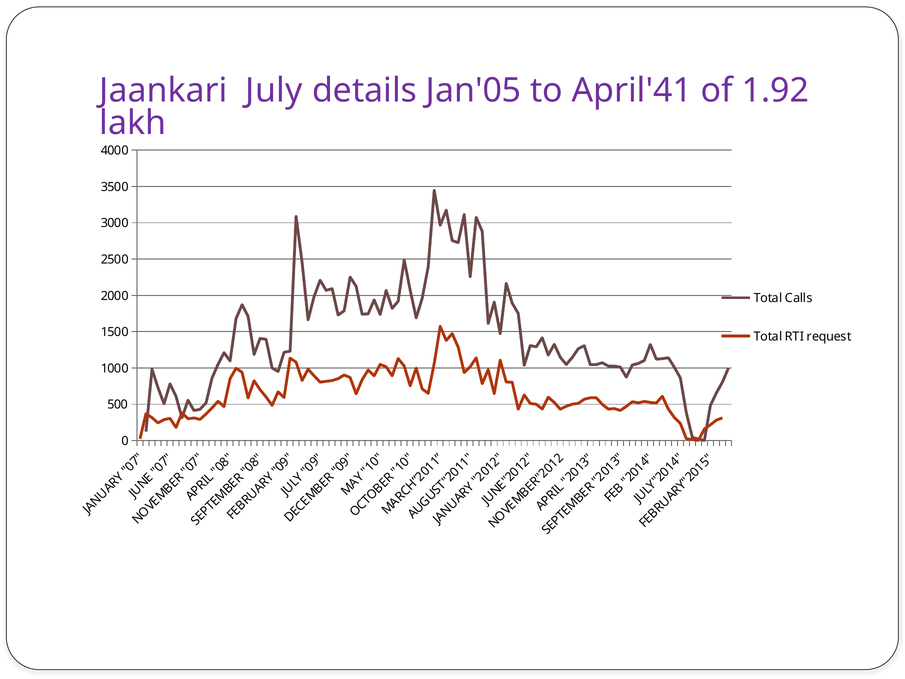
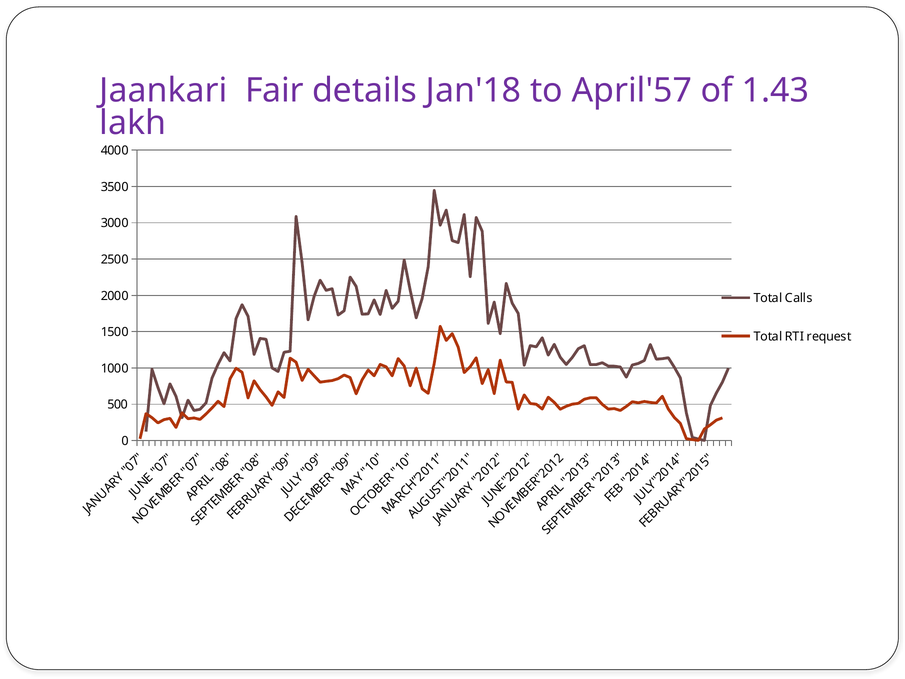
July: July -> Fair
Jan'05: Jan'05 -> Jan'18
April'41: April'41 -> April'57
1.92: 1.92 -> 1.43
